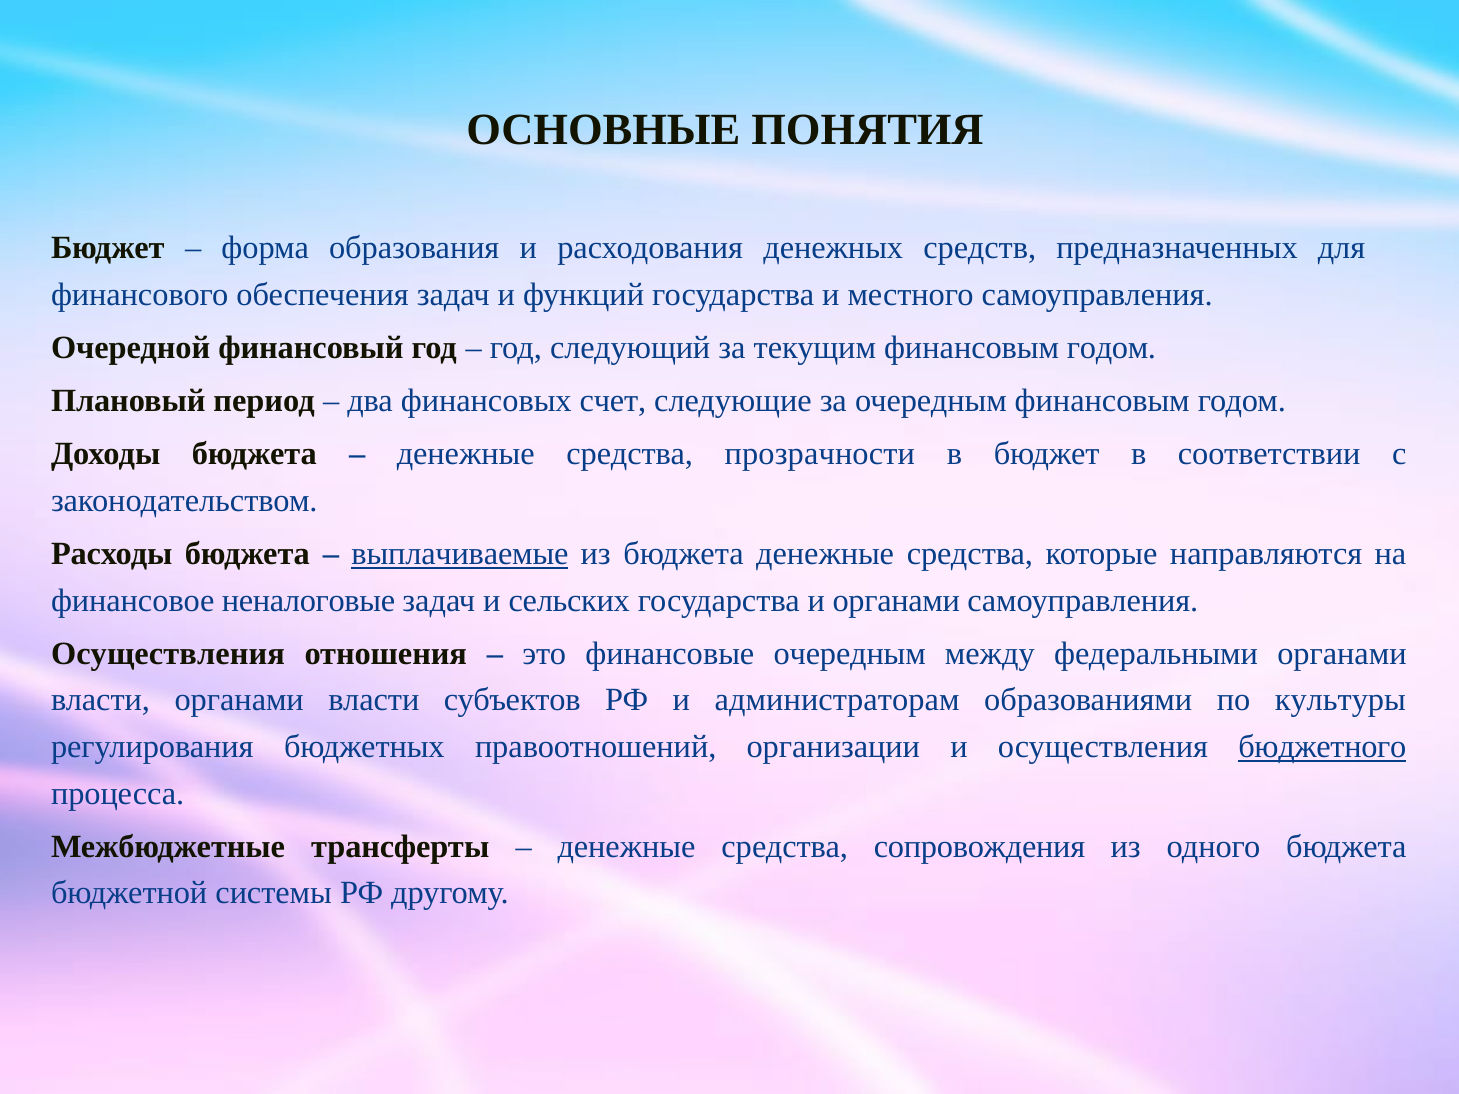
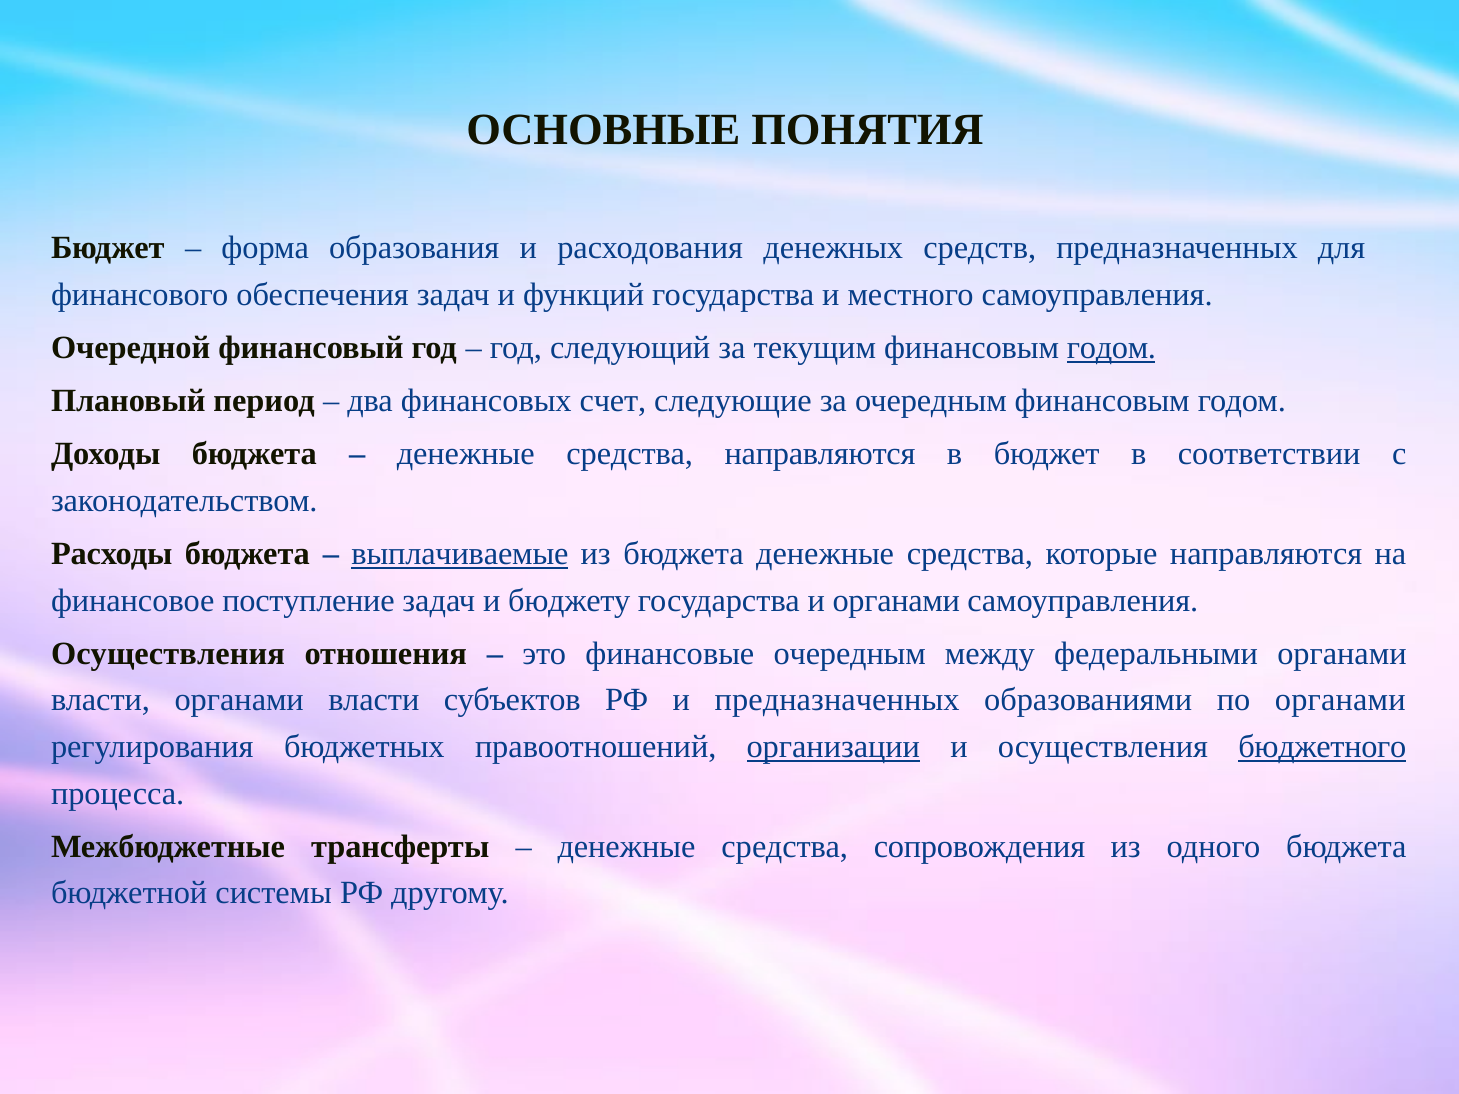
годом at (1111, 348) underline: none -> present
средства прозрачности: прозрачности -> направляются
неналоговые: неналоговые -> поступление
сельских: сельских -> бюджету
и администраторам: администраторам -> предназначенных
по культуры: культуры -> органами
организации underline: none -> present
